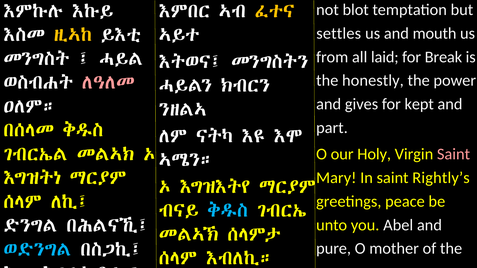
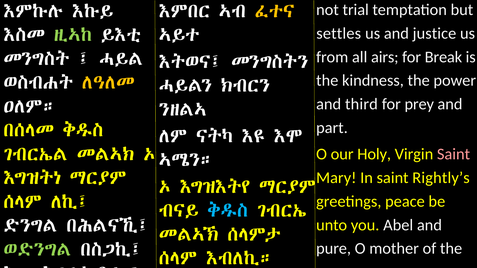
blot: blot -> trial
mouth: mouth -> justice
ዚኣከ colour: yellow -> light green
laid: laid -> airs
honestly: honestly -> kindness
ለዓለመ colour: pink -> yellow
gives: gives -> third
kept: kept -> prey
ወድንግል colour: light blue -> light green
